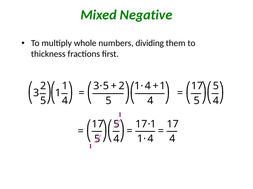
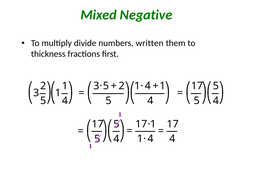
whole: whole -> divide
dividing: dividing -> written
